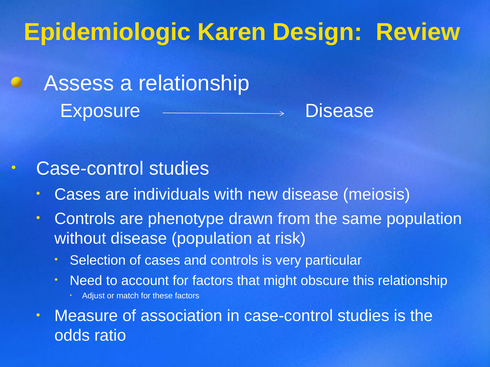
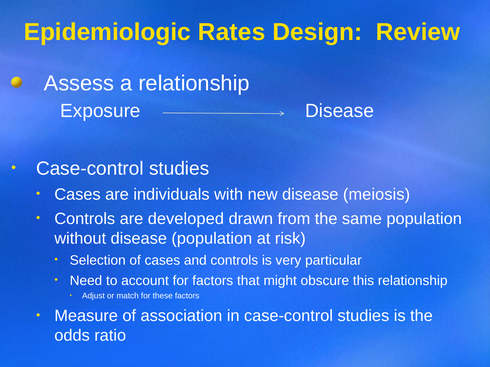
Karen: Karen -> Rates
phenotype: phenotype -> developed
